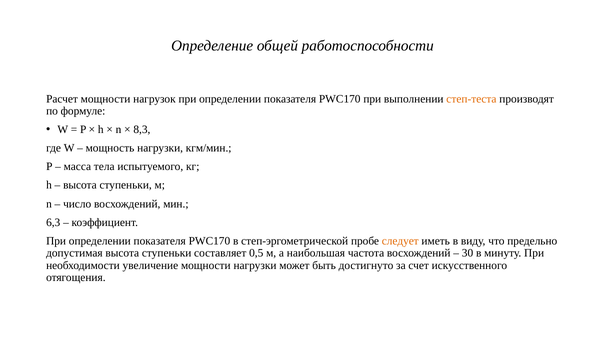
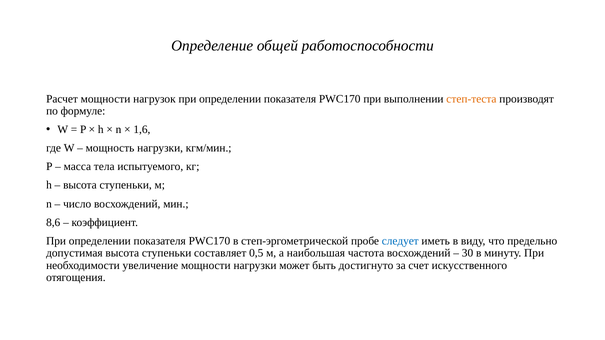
8,3: 8,3 -> 1,6
6,3: 6,3 -> 8,6
следует colour: orange -> blue
